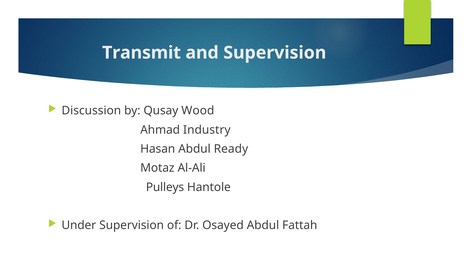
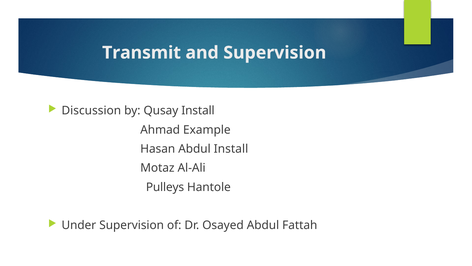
Qusay Wood: Wood -> Install
Industry: Industry -> Example
Abdul Ready: Ready -> Install
